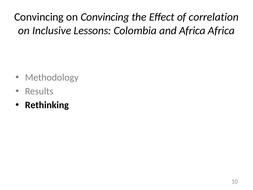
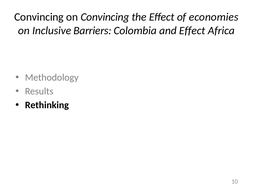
correlation: correlation -> economies
Lessons: Lessons -> Barriers
and Africa: Africa -> Effect
